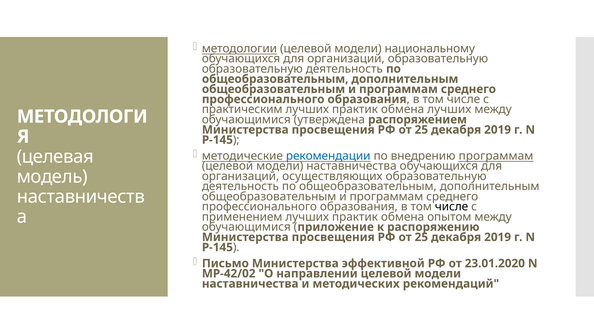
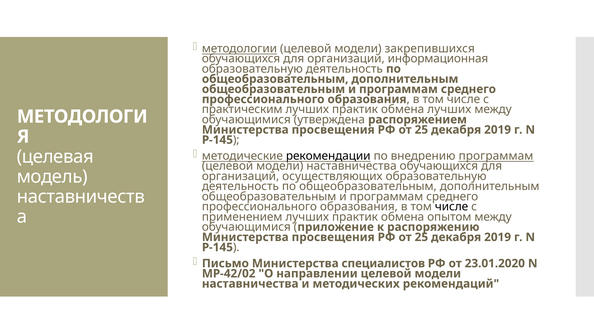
национальному: национальному -> закрепившихся
организаций образовательную: образовательную -> информационная
рекомендации colour: blue -> black
эффективной: эффективной -> специалистов
